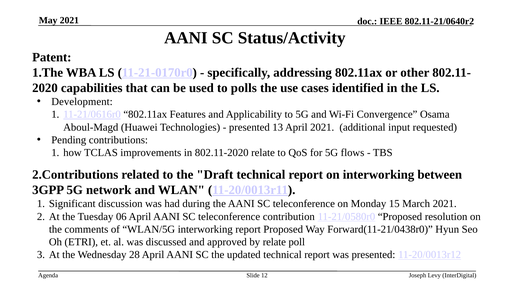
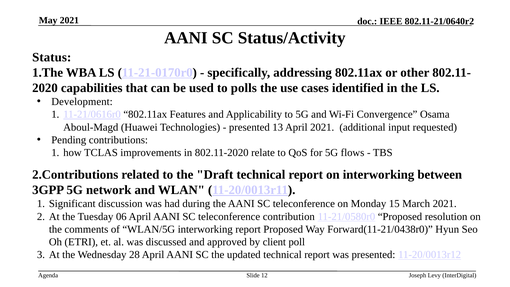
Patent: Patent -> Status
by relate: relate -> client
